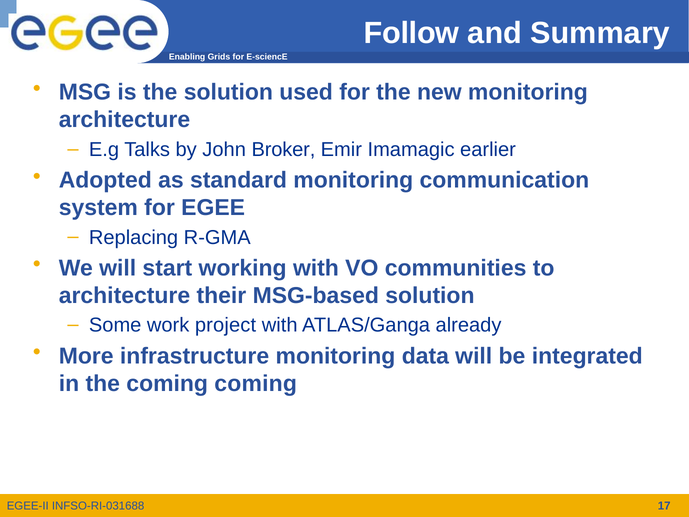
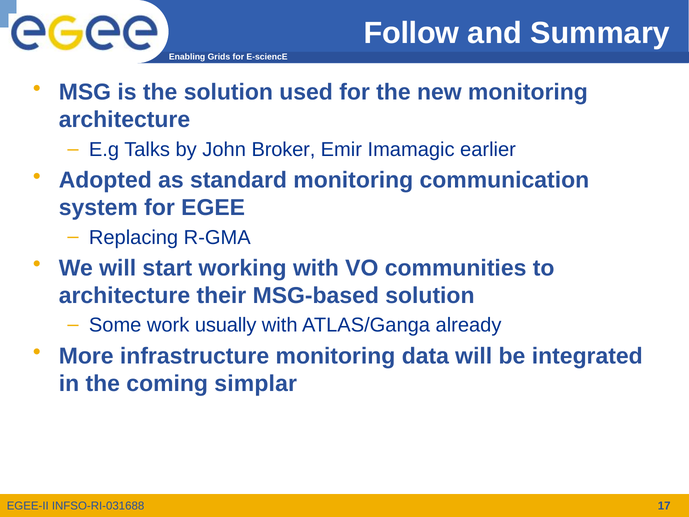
project: project -> usually
coming coming: coming -> simplar
